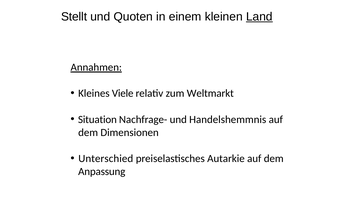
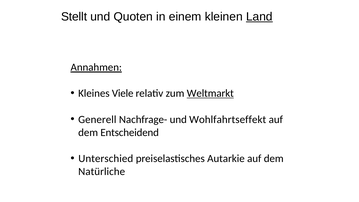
Weltmarkt underline: none -> present
Situation: Situation -> Generell
Handelshemmnis: Handelshemmnis -> Wohlfahrtseffekt
Dimensionen: Dimensionen -> Entscheidend
Anpassung: Anpassung -> Natürliche
